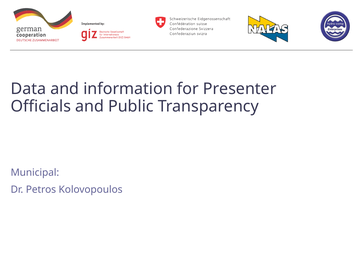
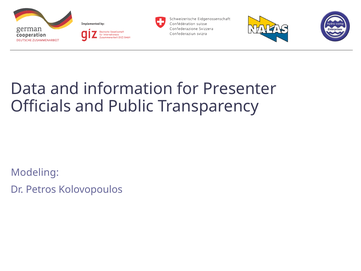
Municipal: Municipal -> Modeling
